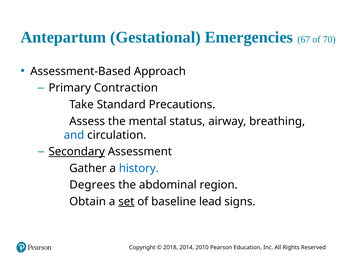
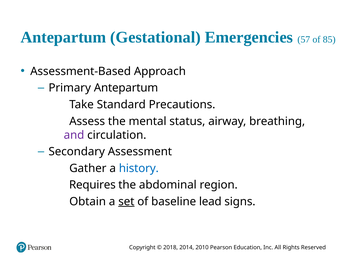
67: 67 -> 57
70: 70 -> 85
Primary Contraction: Contraction -> Antepartum
and colour: blue -> purple
Secondary underline: present -> none
Degrees: Degrees -> Requires
